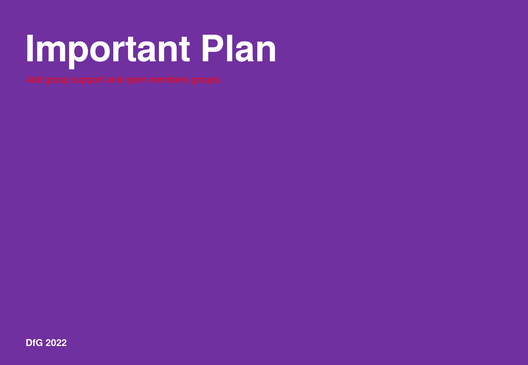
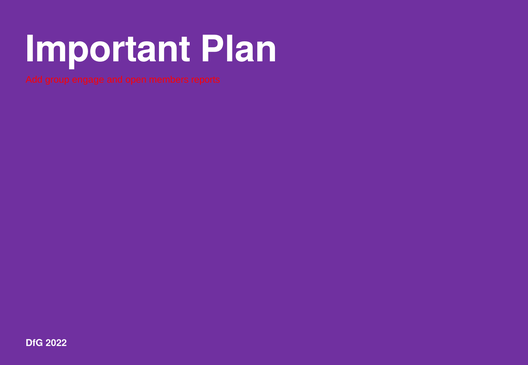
support: support -> engage
groups: groups -> reports
